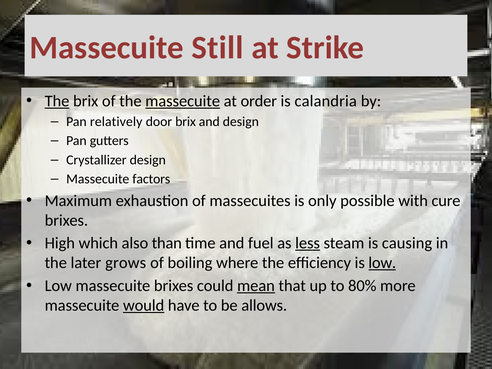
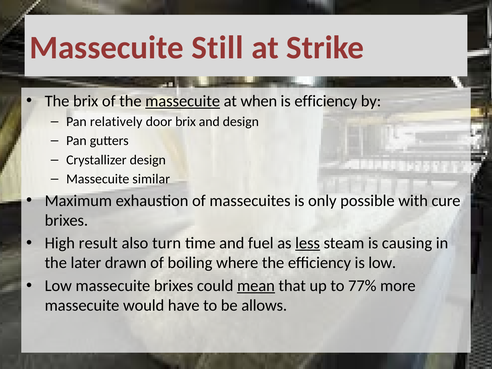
The at (57, 101) underline: present -> none
order: order -> when
is calandria: calandria -> efficiency
factors: factors -> similar
which: which -> result
than: than -> turn
grows: grows -> drawn
low at (382, 263) underline: present -> none
80%: 80% -> 77%
would underline: present -> none
